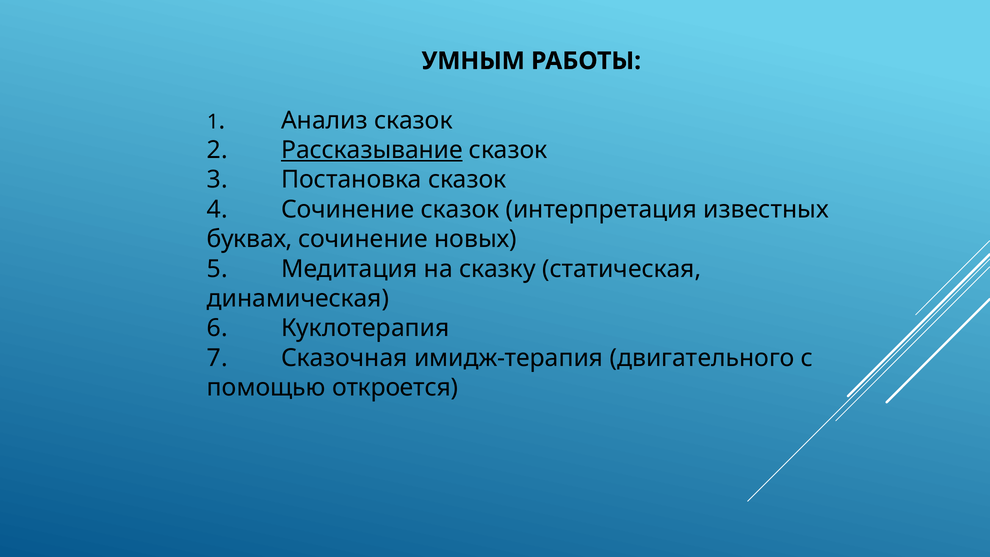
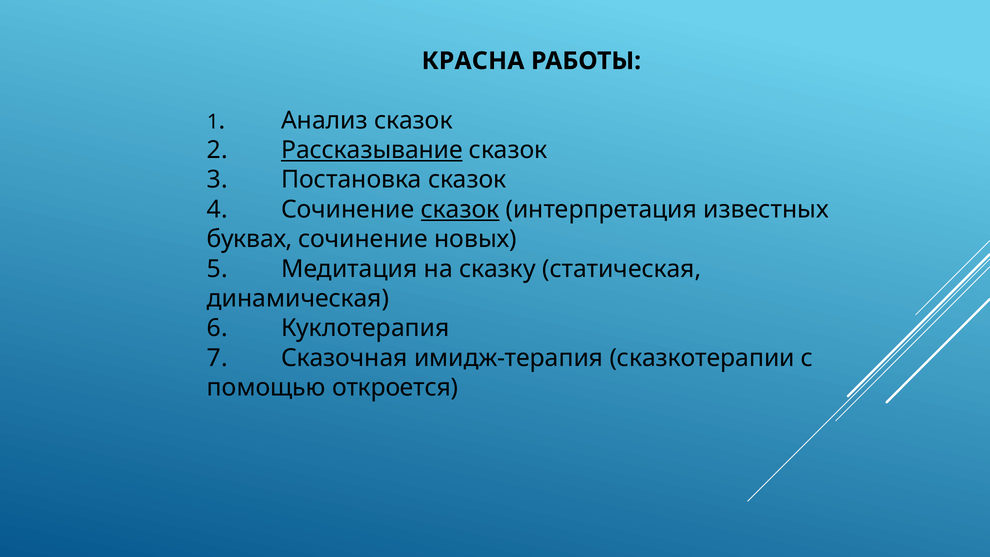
УМНЫМ: УМНЫМ -> КРАСНА
сказок at (460, 209) underline: none -> present
двигательного: двигательного -> сказкотерапии
